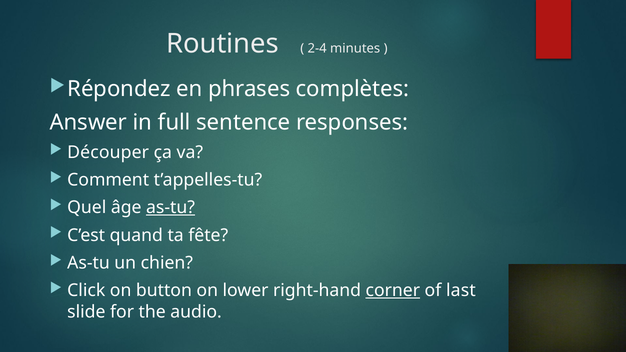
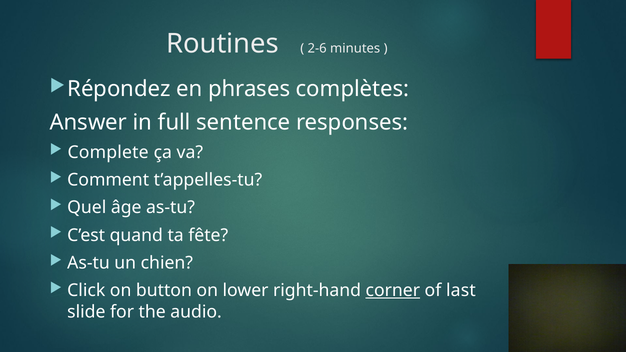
2-4: 2-4 -> 2-6
Découper: Découper -> Complete
as-tu at (171, 208) underline: present -> none
